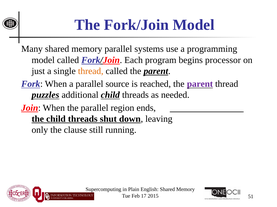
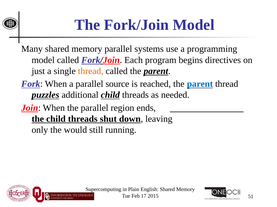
processor: processor -> directives
parent at (200, 84) colour: purple -> blue
clause: clause -> would
